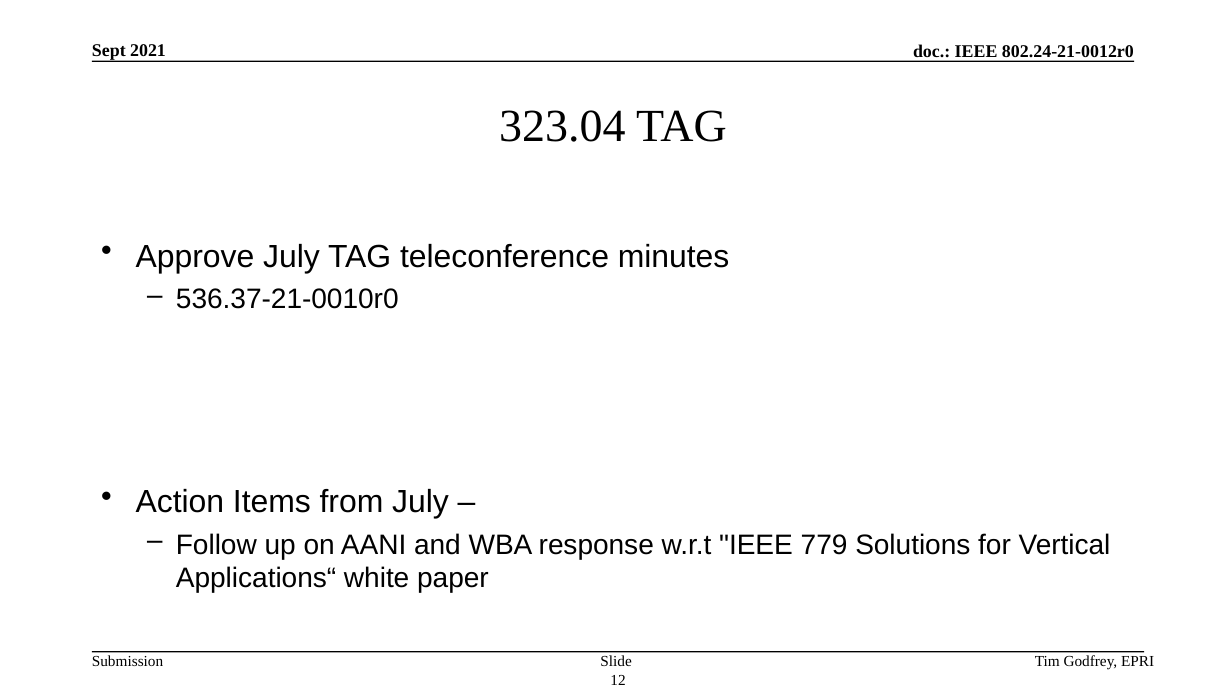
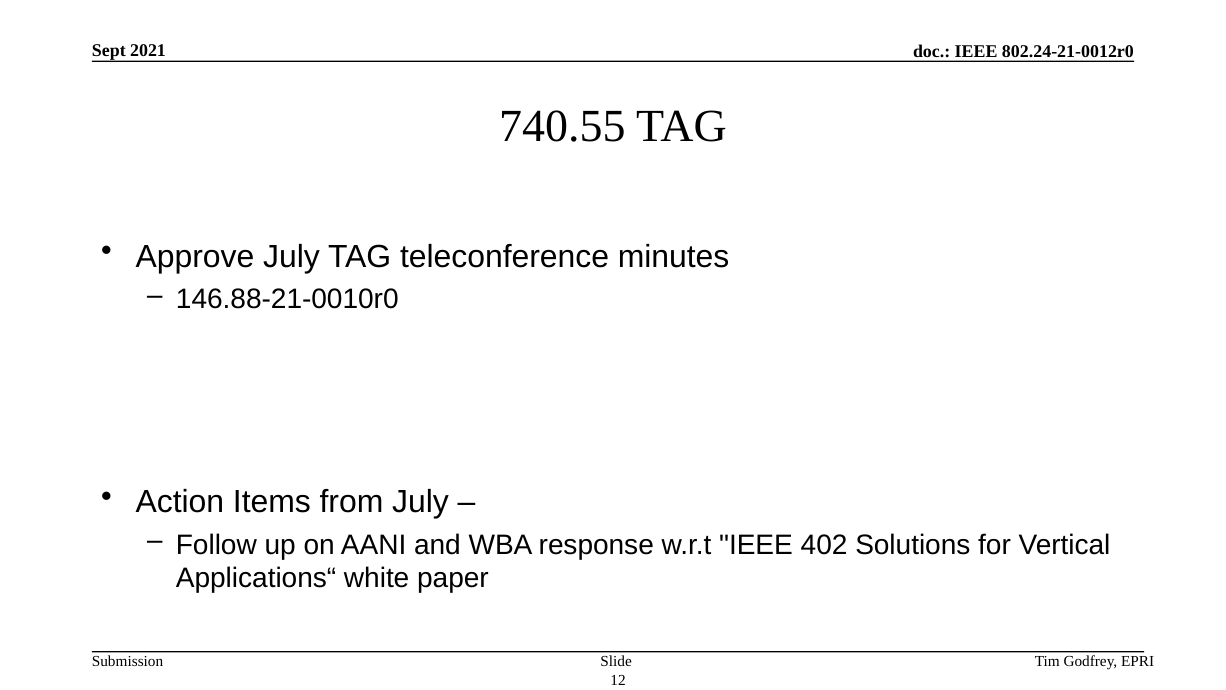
323.04: 323.04 -> 740.55
536.37-21-0010r0: 536.37-21-0010r0 -> 146.88-21-0010r0
779: 779 -> 402
